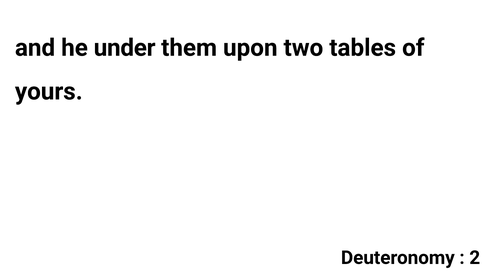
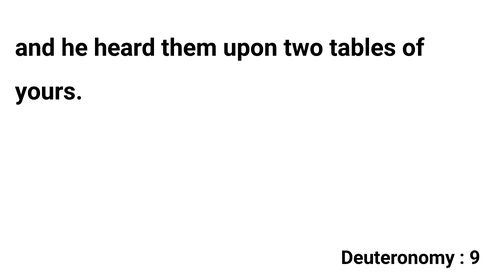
under: under -> heard
2: 2 -> 9
